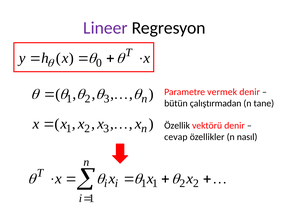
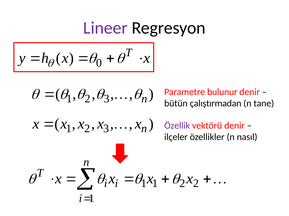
vermek: vermek -> bulunur
Özellik colour: black -> purple
cevap: cevap -> ilçeler
